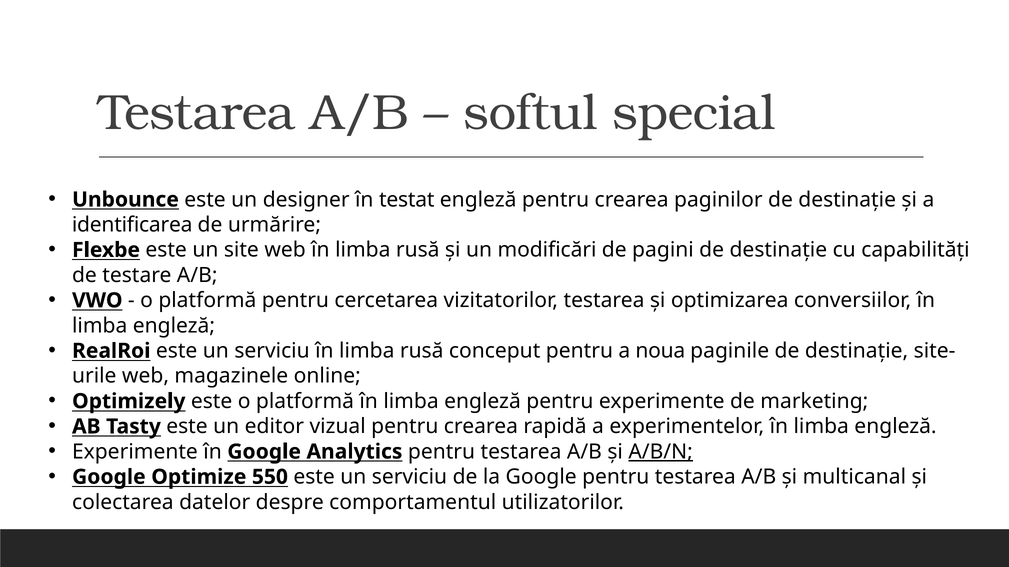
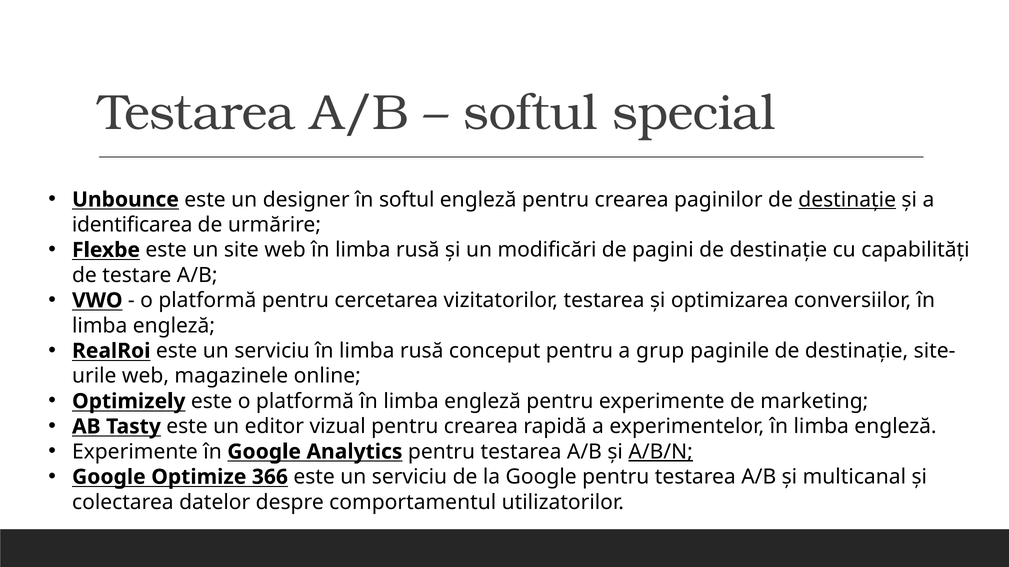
în testat: testat -> softul
destinație at (847, 200) underline: none -> present
noua: noua -> grup
550: 550 -> 366
